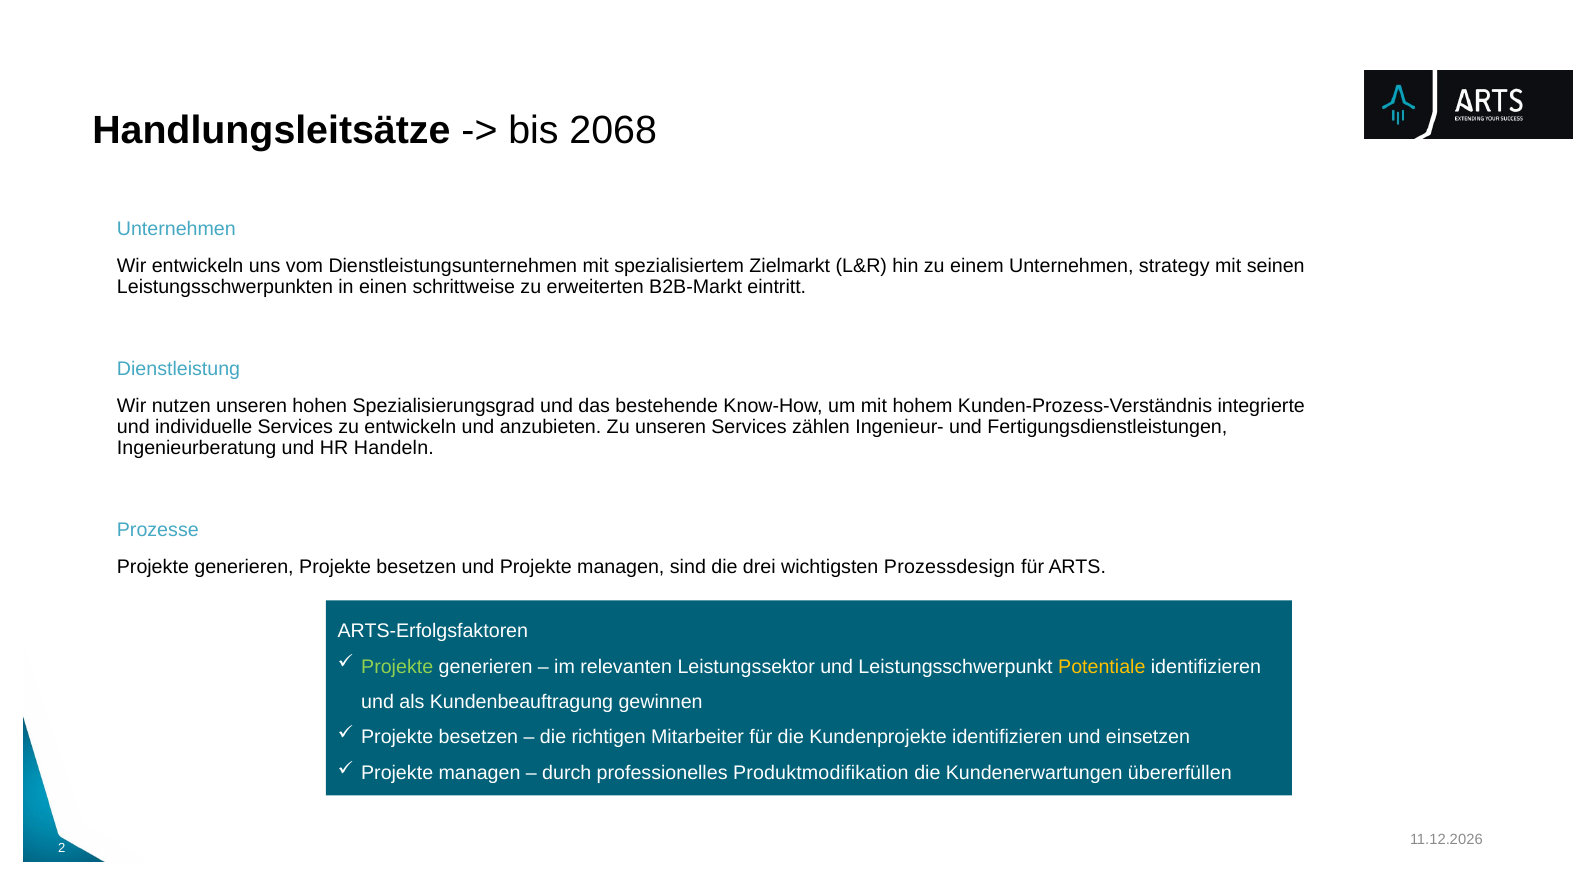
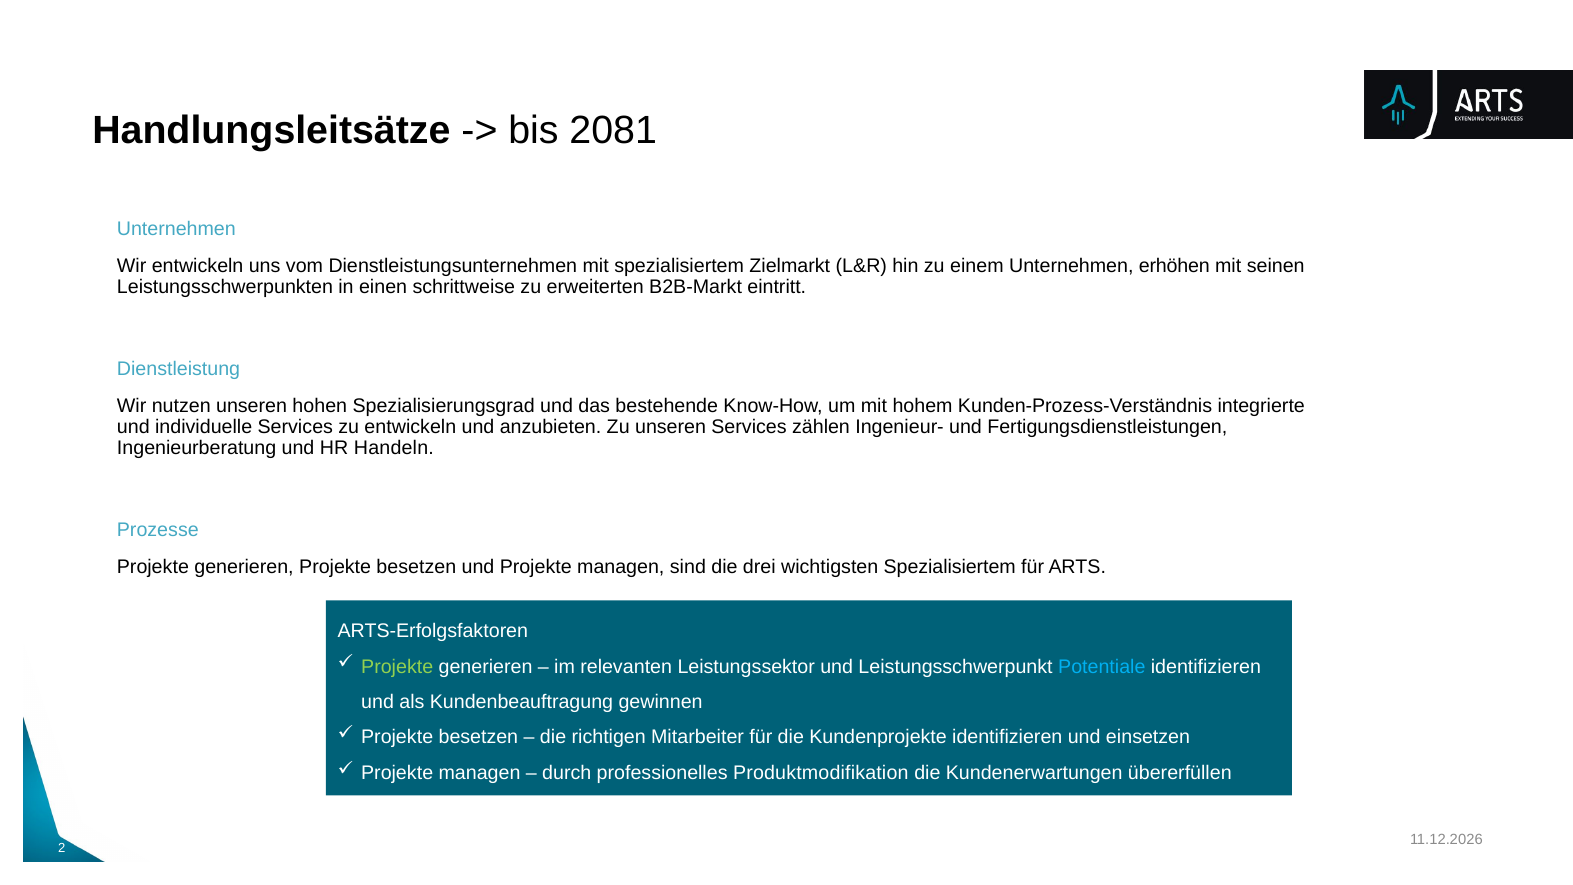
2068: 2068 -> 2081
strategy: strategy -> erhöhen
wichtigsten Prozessdesign: Prozessdesign -> Spezialisiertem
Potentiale colour: yellow -> light blue
